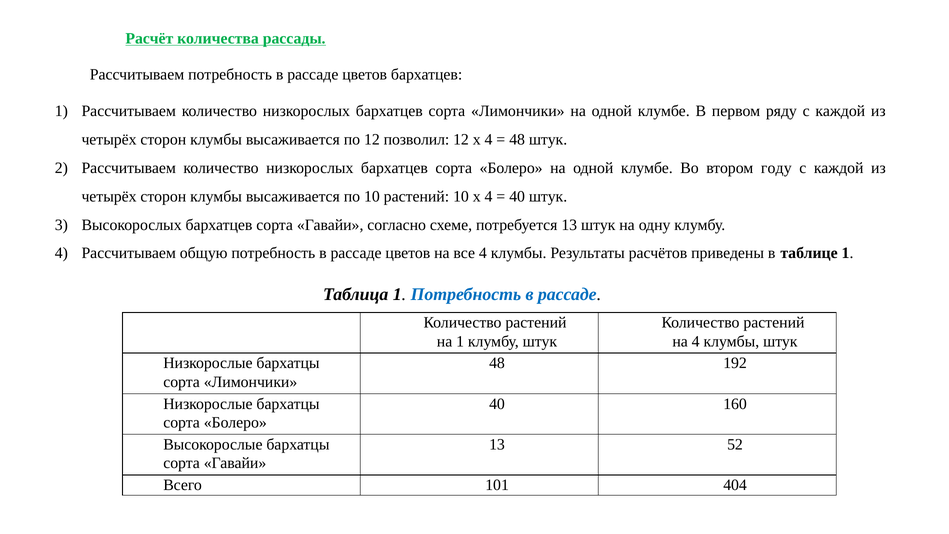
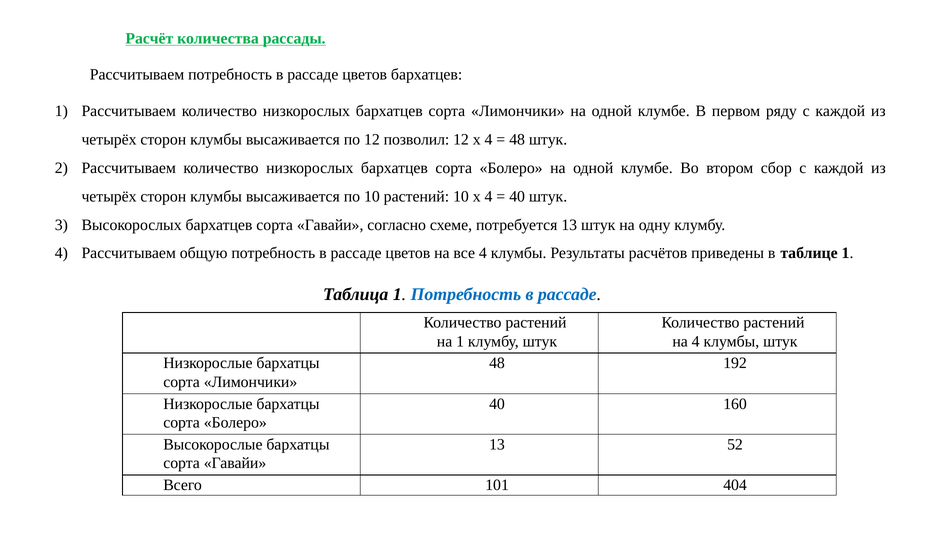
году: году -> сбор
